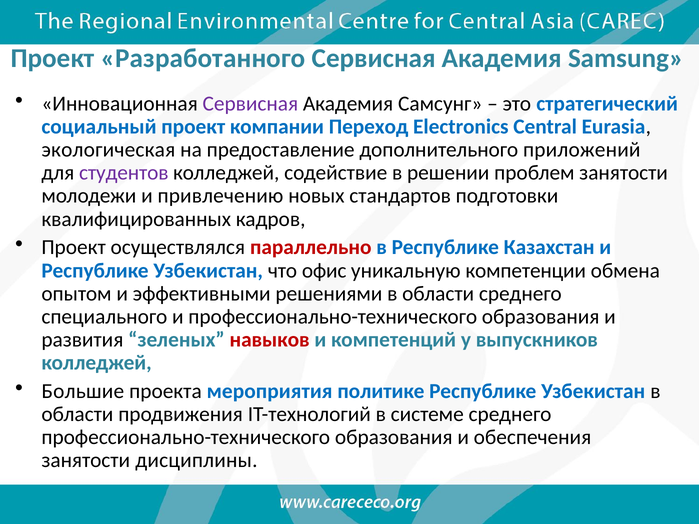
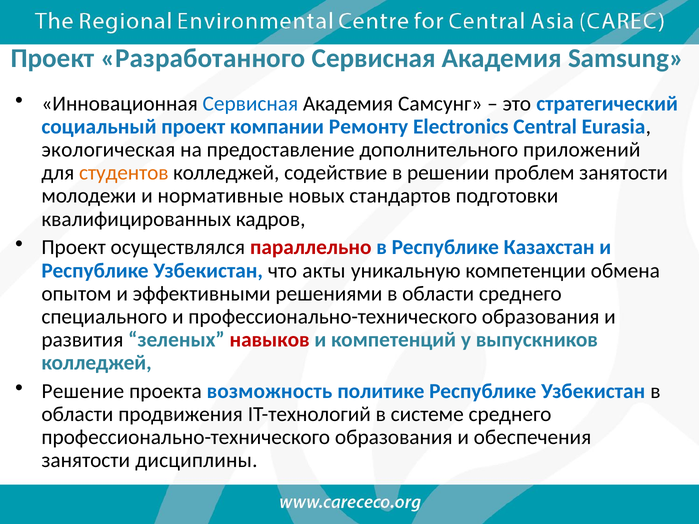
Сервисная at (250, 104) colour: purple -> blue
Переход: Переход -> Ремонту
студентов colour: purple -> orange
привлечению: привлечению -> нормативные
офис: офис -> акты
Большие: Большие -> Решение
мероприятия: мероприятия -> возможность
